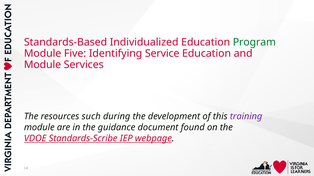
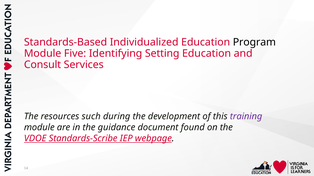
Program colour: green -> black
Service: Service -> Setting
Module at (43, 65): Module -> Consult
